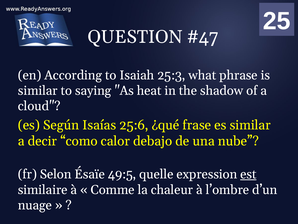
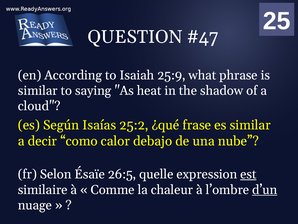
25:3: 25:3 -> 25:9
25:6: 25:6 -> 25:2
49:5: 49:5 -> 26:5
d’un underline: none -> present
